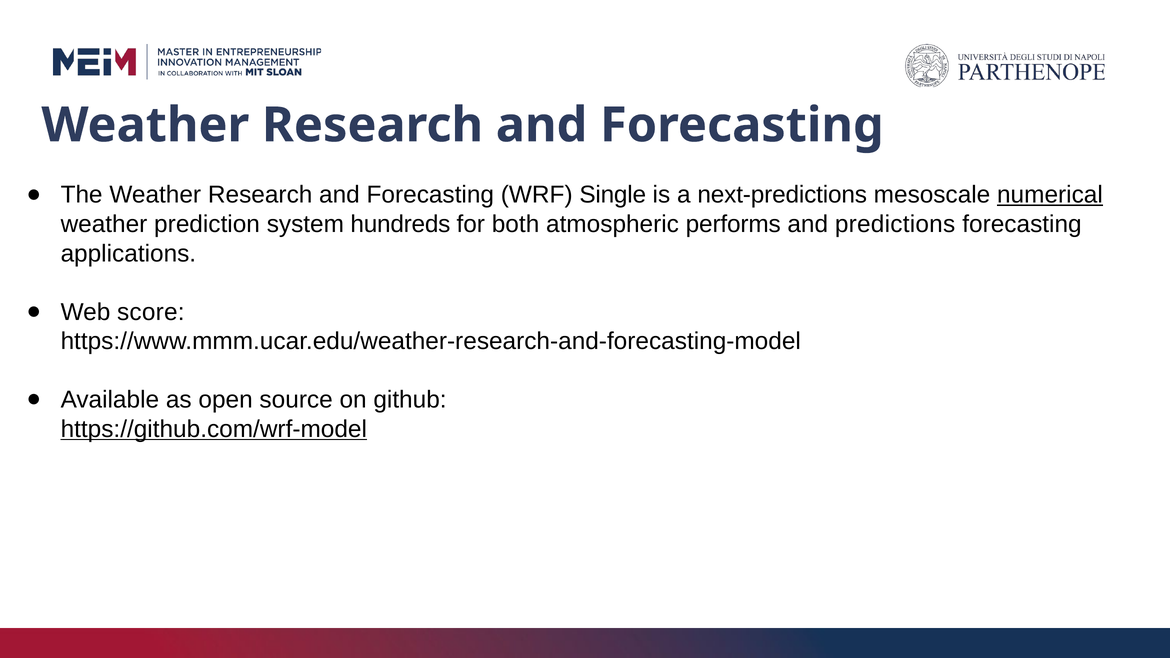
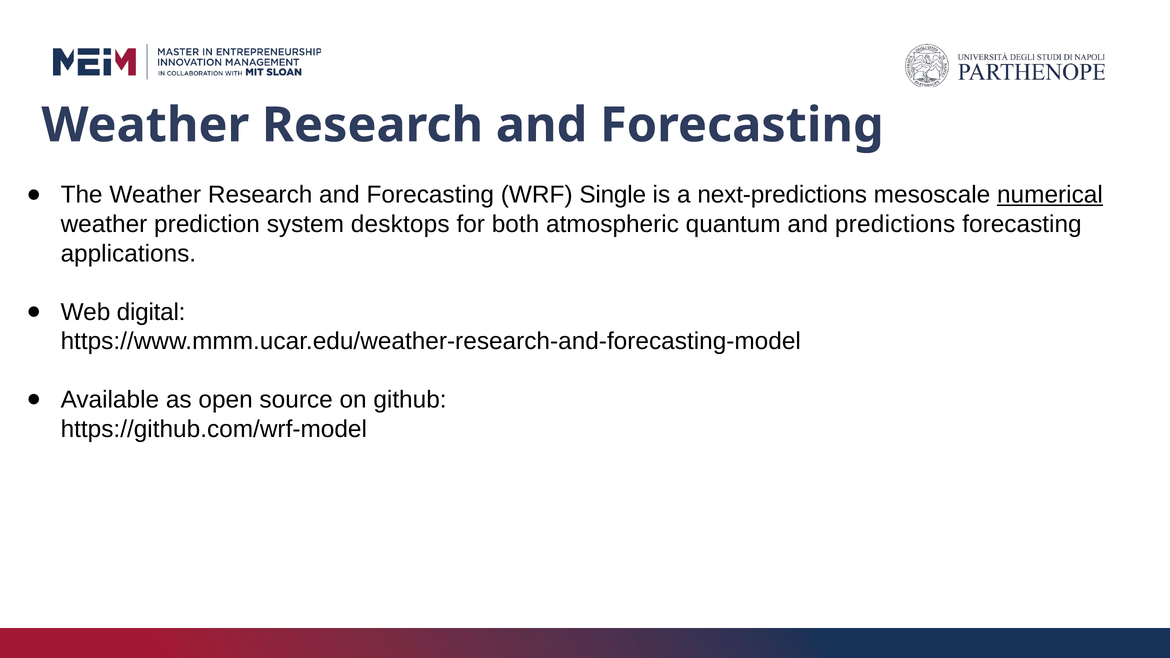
hundreds: hundreds -> desktops
performs: performs -> quantum
score: score -> digital
https://github.com/wrf-model underline: present -> none
